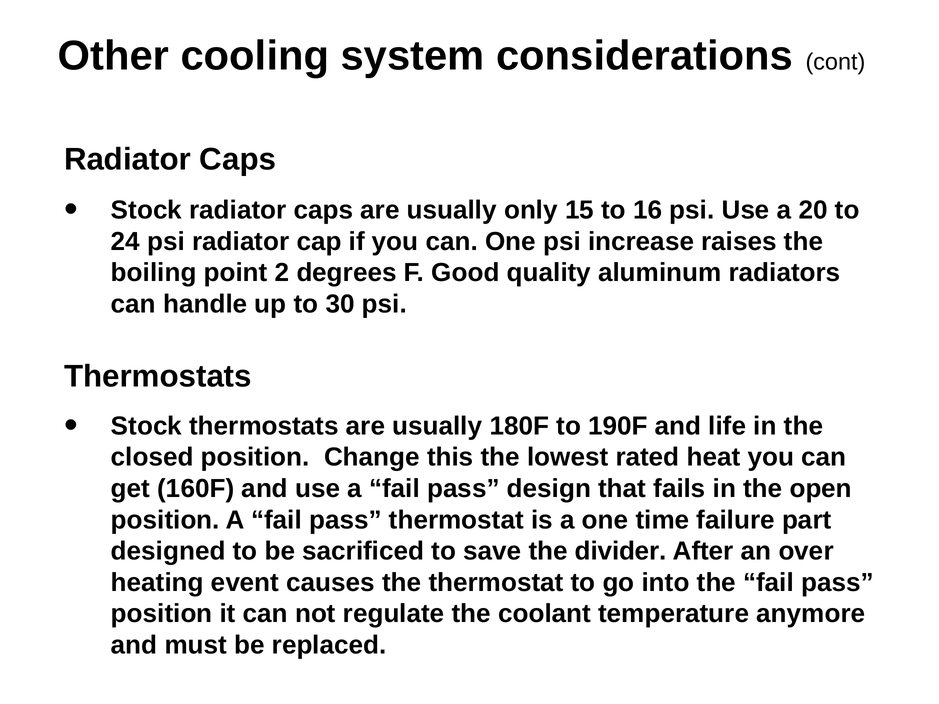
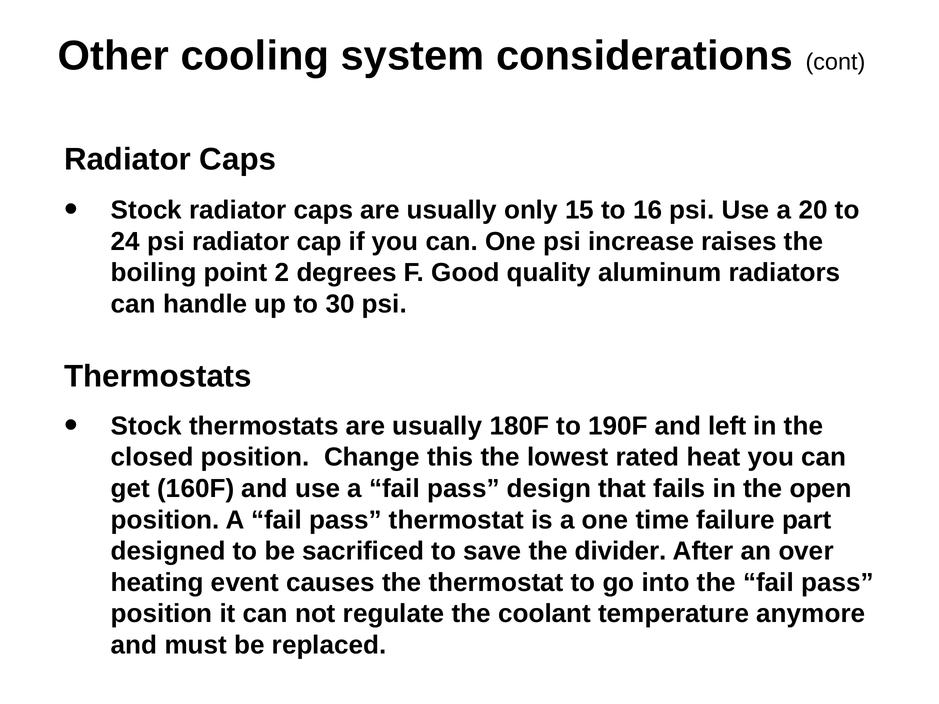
life: life -> left
